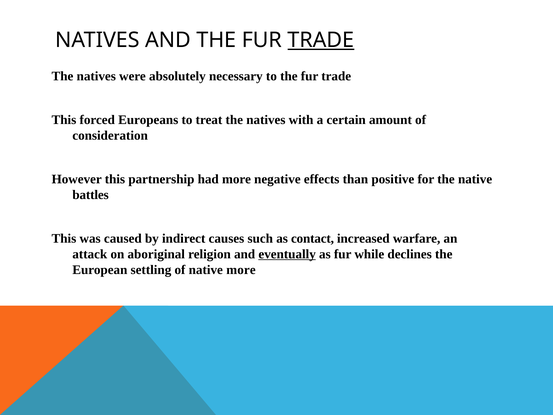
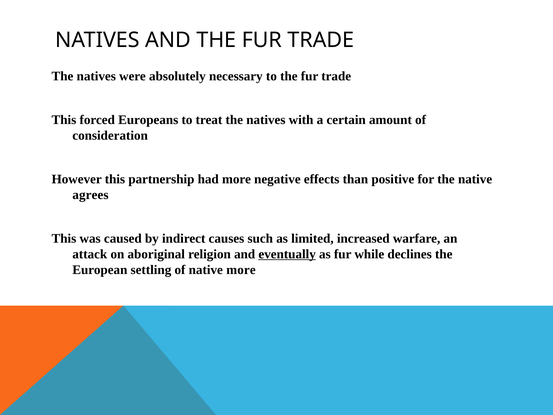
TRADE at (321, 40) underline: present -> none
battles: battles -> agrees
contact: contact -> limited
